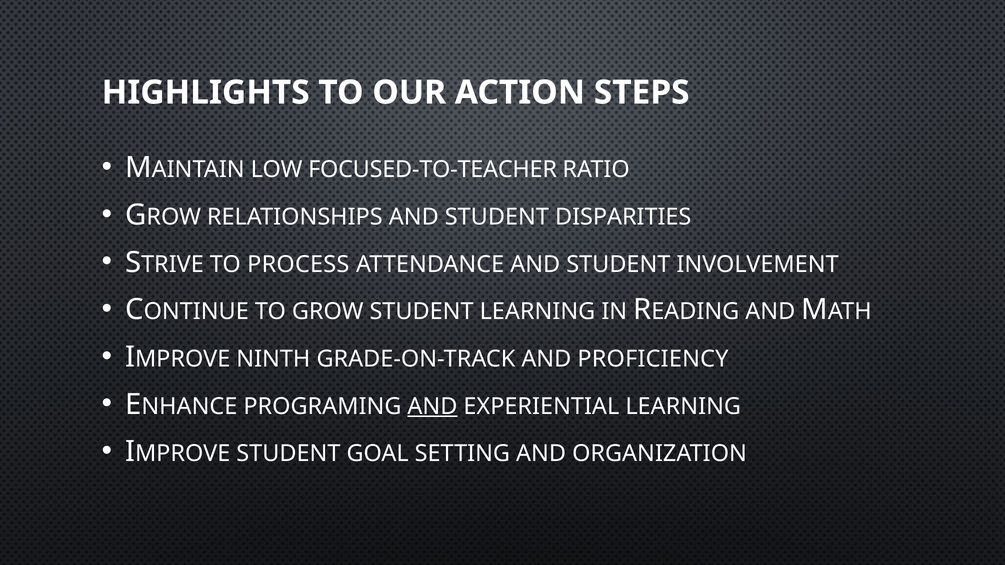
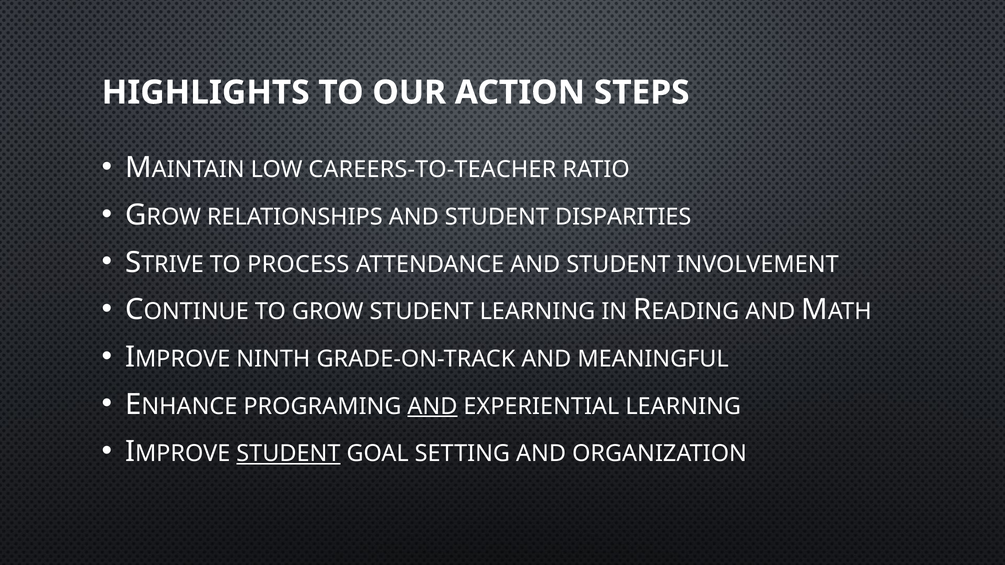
FOCUSED-TO-TEACHER: FOCUSED-TO-TEACHER -> CAREERS-TO-TEACHER
PROFICIENCY: PROFICIENCY -> MEANINGFUL
STUDENT at (288, 454) underline: none -> present
